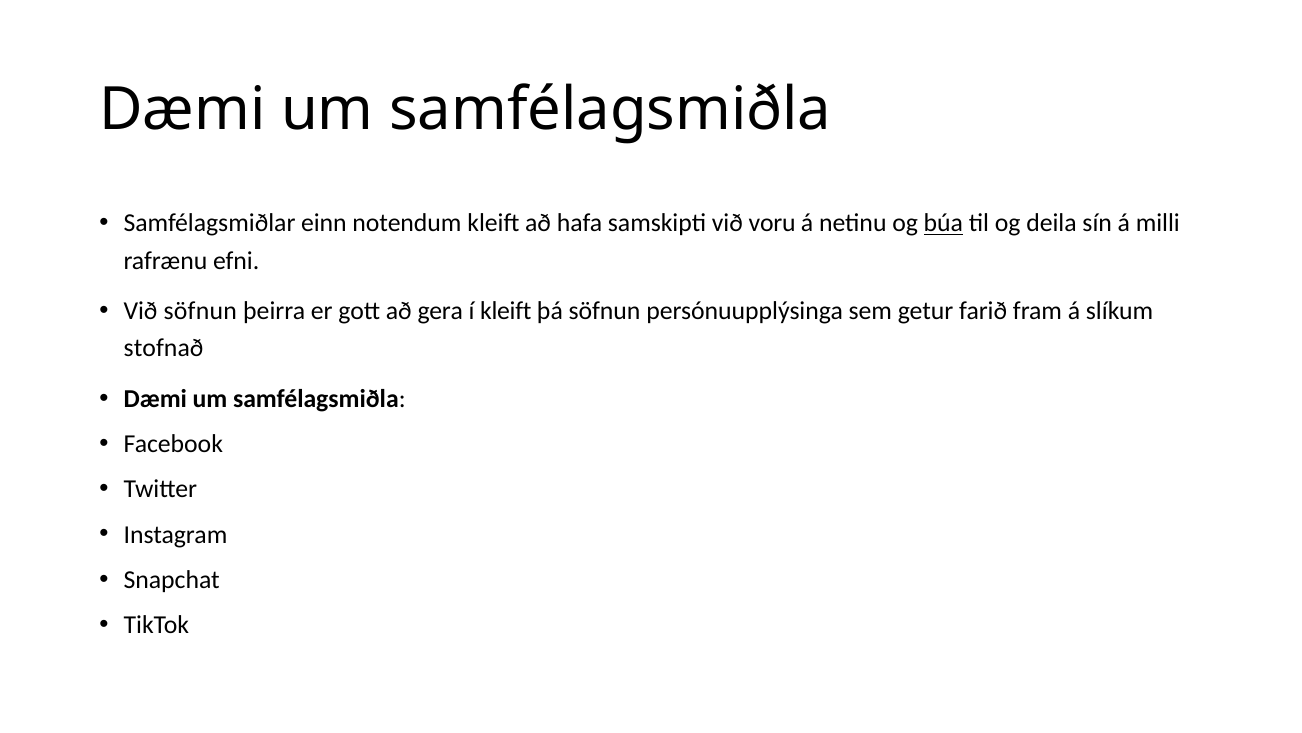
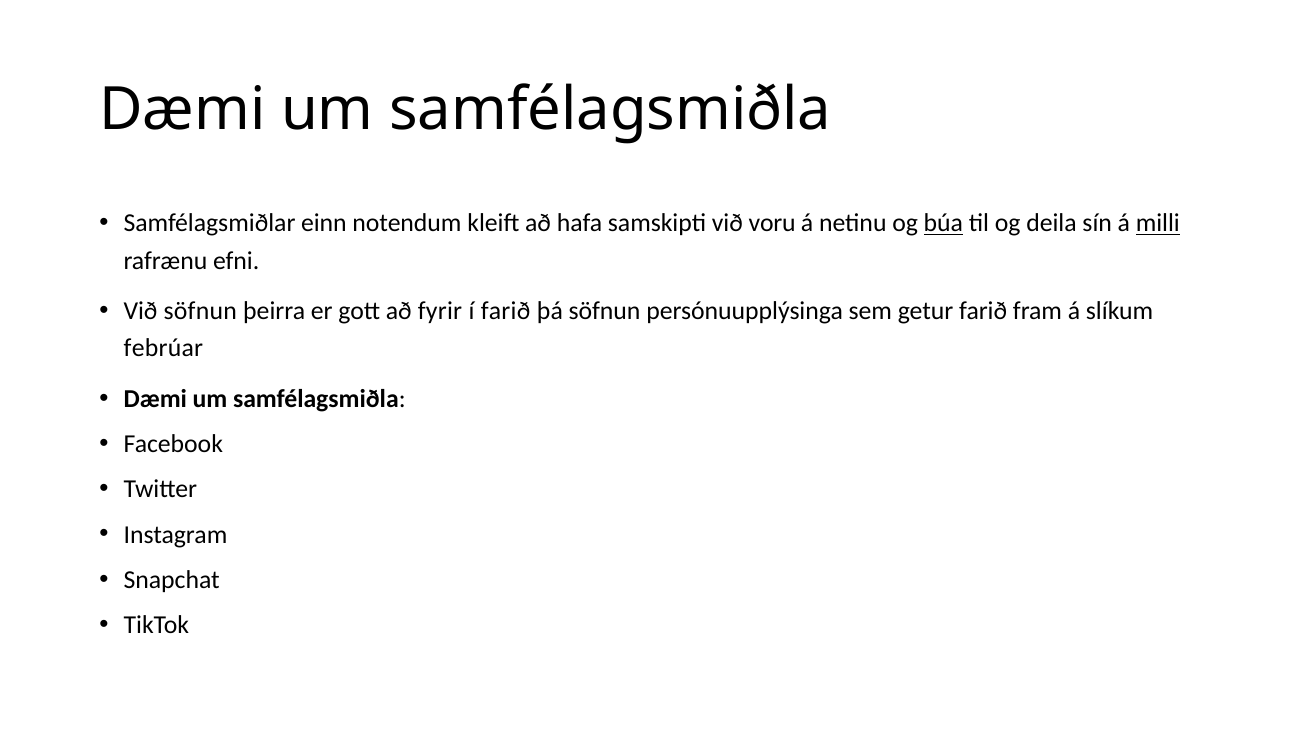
milli underline: none -> present
gera: gera -> fyrir
í kleift: kleift -> farið
stofnað: stofnað -> febrúar
